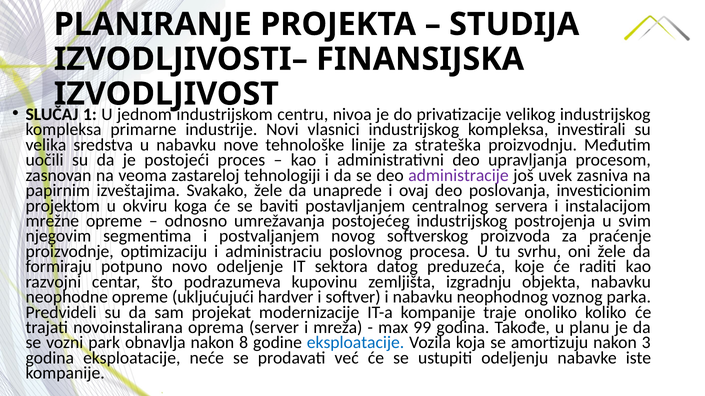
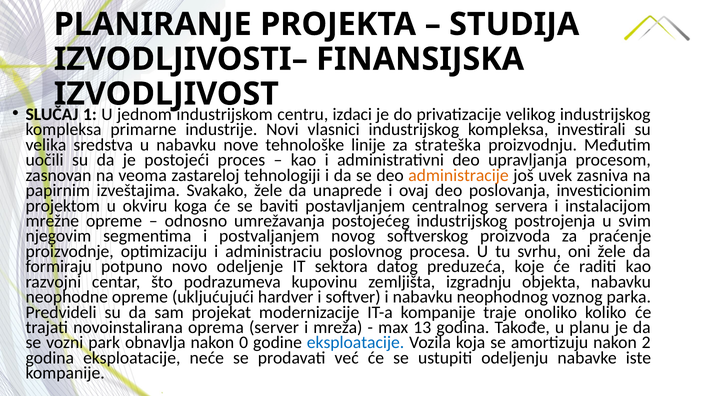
nivoa: nivoa -> izdaci
administracije colour: purple -> orange
99: 99 -> 13
8: 8 -> 0
3: 3 -> 2
